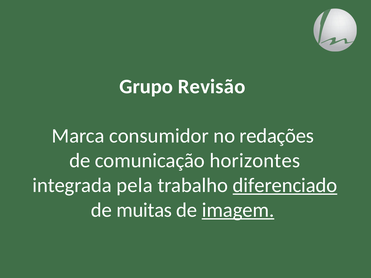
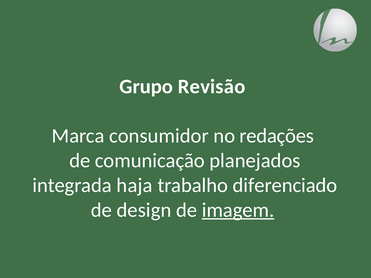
horizontes: horizontes -> planejados
pela: pela -> haja
diferenciado underline: present -> none
muitas: muitas -> design
